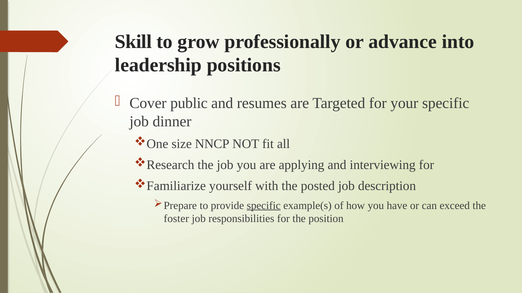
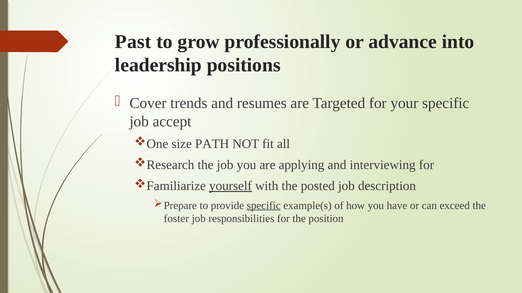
Skill: Skill -> Past
public: public -> trends
dinner: dinner -> accept
NNCP: NNCP -> PATH
yourself underline: none -> present
